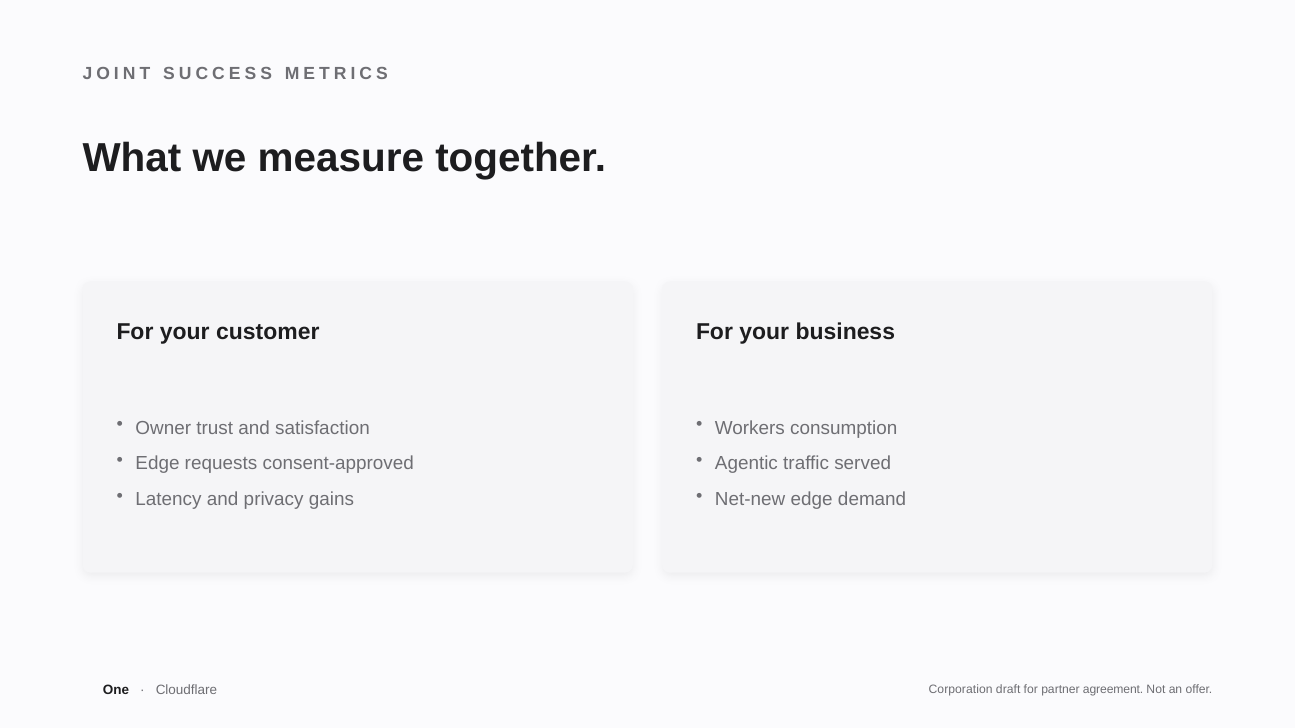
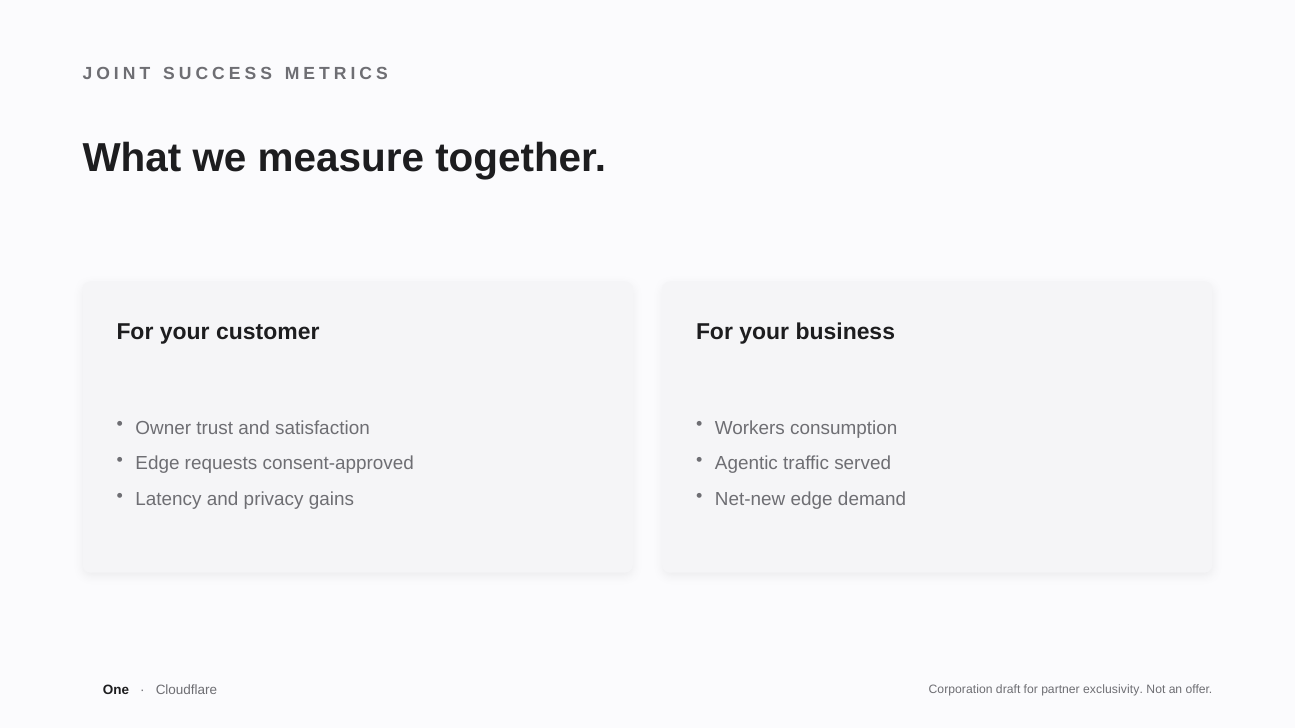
agreement: agreement -> exclusivity
